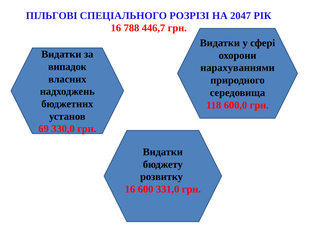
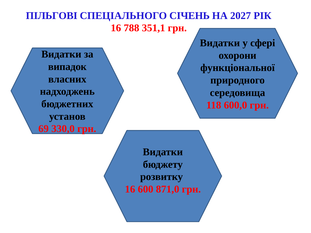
РОЗРІЗІ: РОЗРІЗІ -> СІЧЕНЬ
2047: 2047 -> 2027
446,7: 446,7 -> 351,1
нарахуваннями: нарахуваннями -> функціональної
331,0: 331,0 -> 871,0
